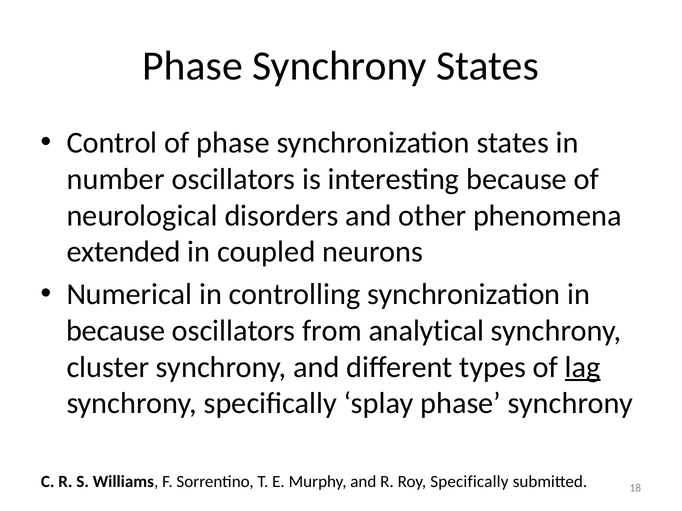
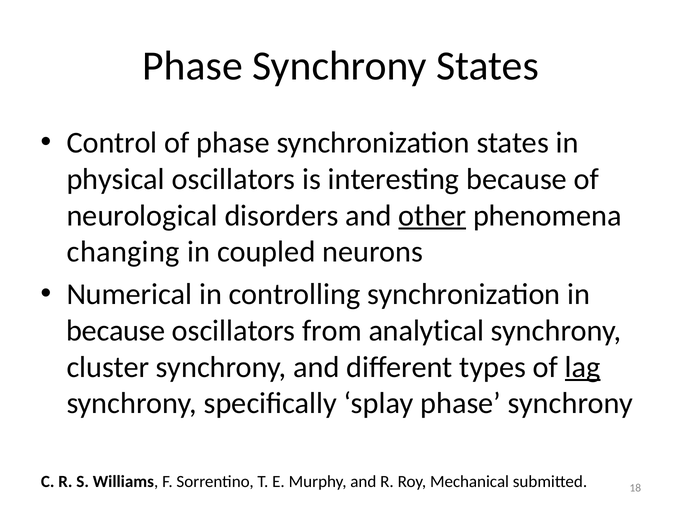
number: number -> physical
other underline: none -> present
extended: extended -> changing
Roy Specifically: Specifically -> Mechanical
